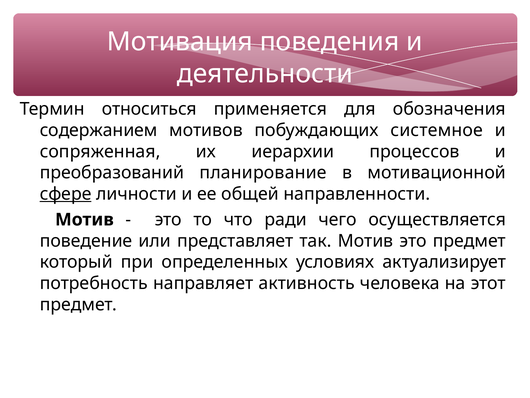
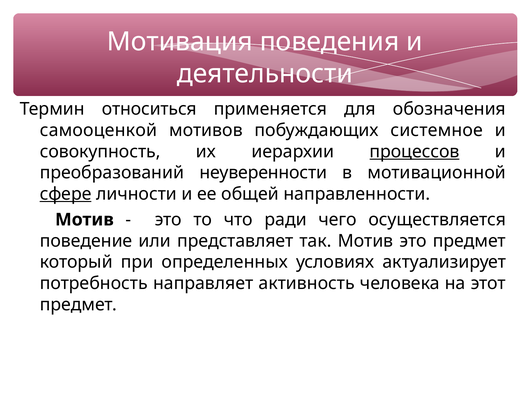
содержанием: содержанием -> самооценкой
сопряженная: сопряженная -> совокупность
процессов underline: none -> present
планирование: планирование -> неуверенности
